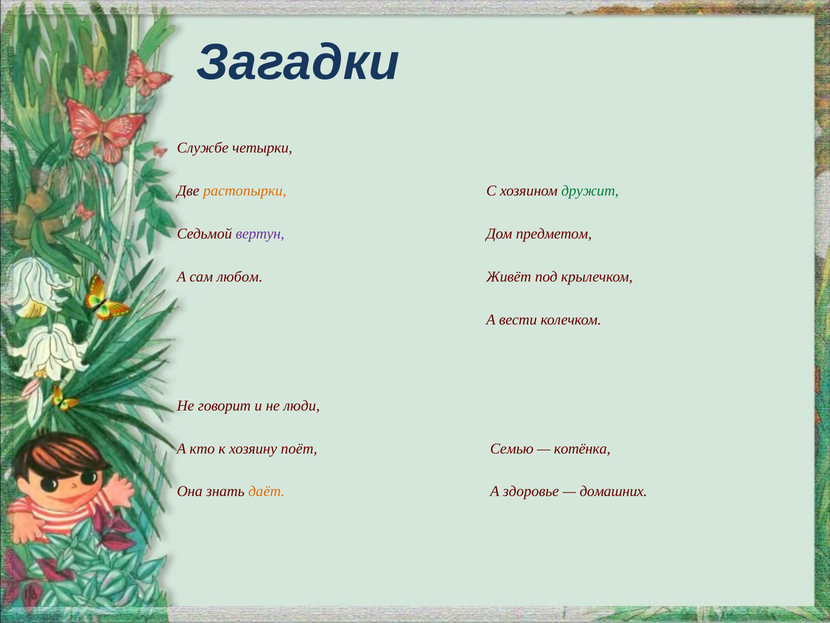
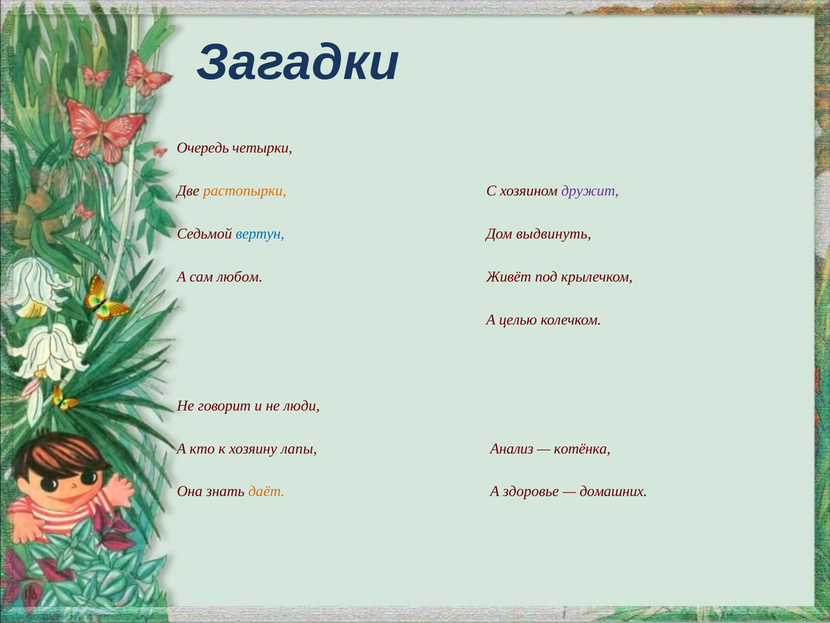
Службе: Службе -> Очередь
дружит colour: green -> purple
вертун colour: purple -> blue
предметом: предметом -> выдвинуть
вести: вести -> целью
поёт: поёт -> лапы
Семью: Семью -> Анализ
